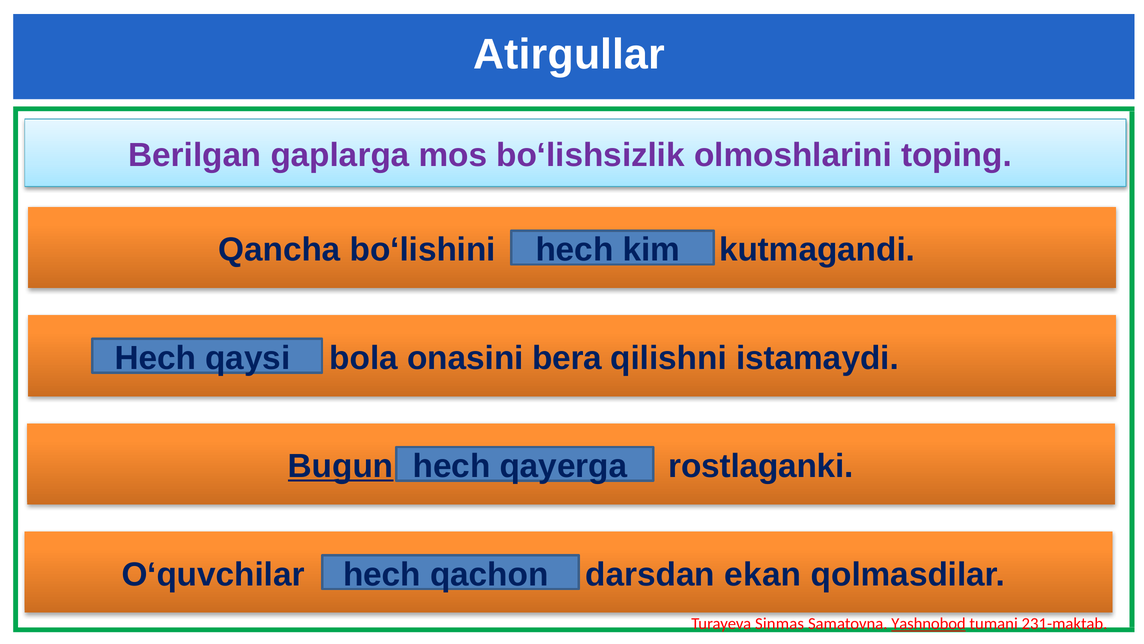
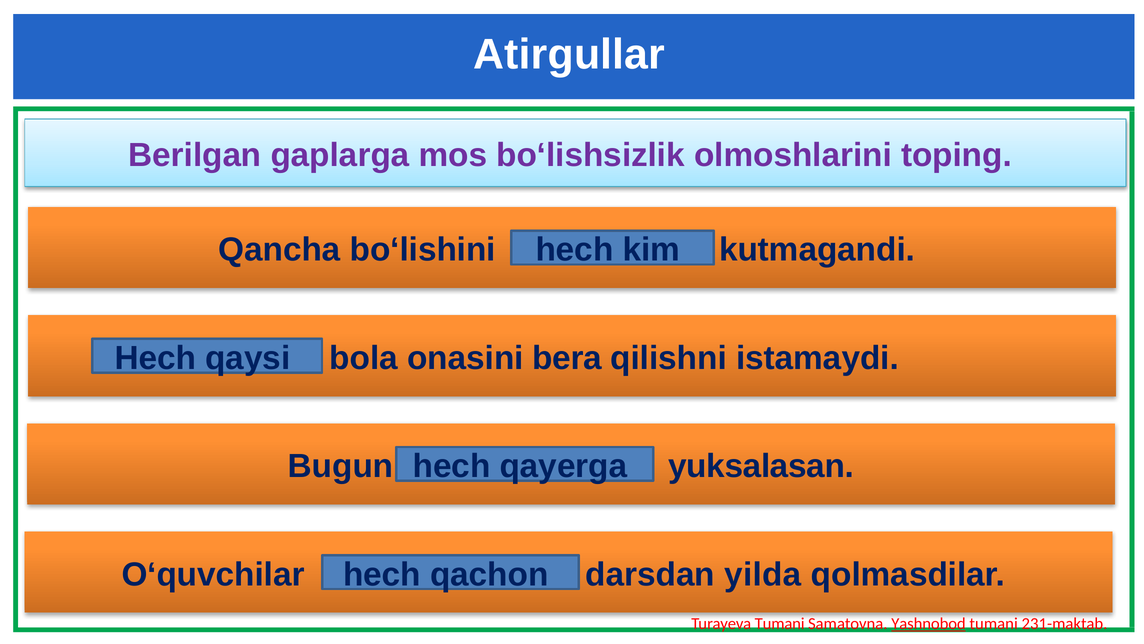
Bugun underline: present -> none
rostlaganki: rostlaganki -> yuksalasan
ekan: ekan -> yilda
Turayeva Sinmas: Sinmas -> Tumani
